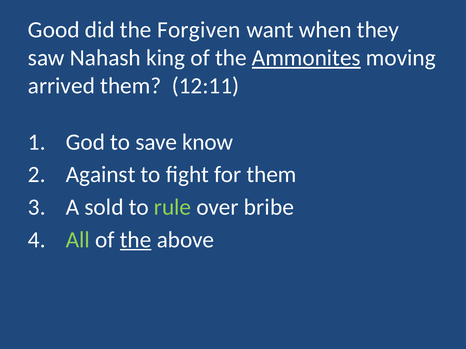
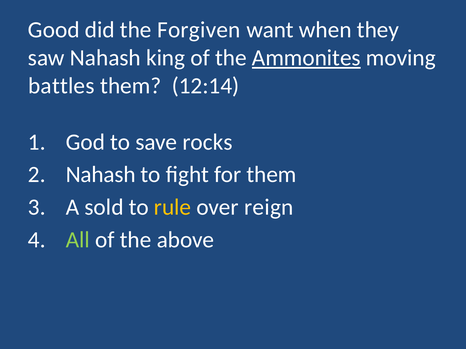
arrived: arrived -> battles
12:11: 12:11 -> 12:14
know: know -> rocks
Against at (101, 175): Against -> Nahash
rule colour: light green -> yellow
bribe: bribe -> reign
the at (136, 240) underline: present -> none
